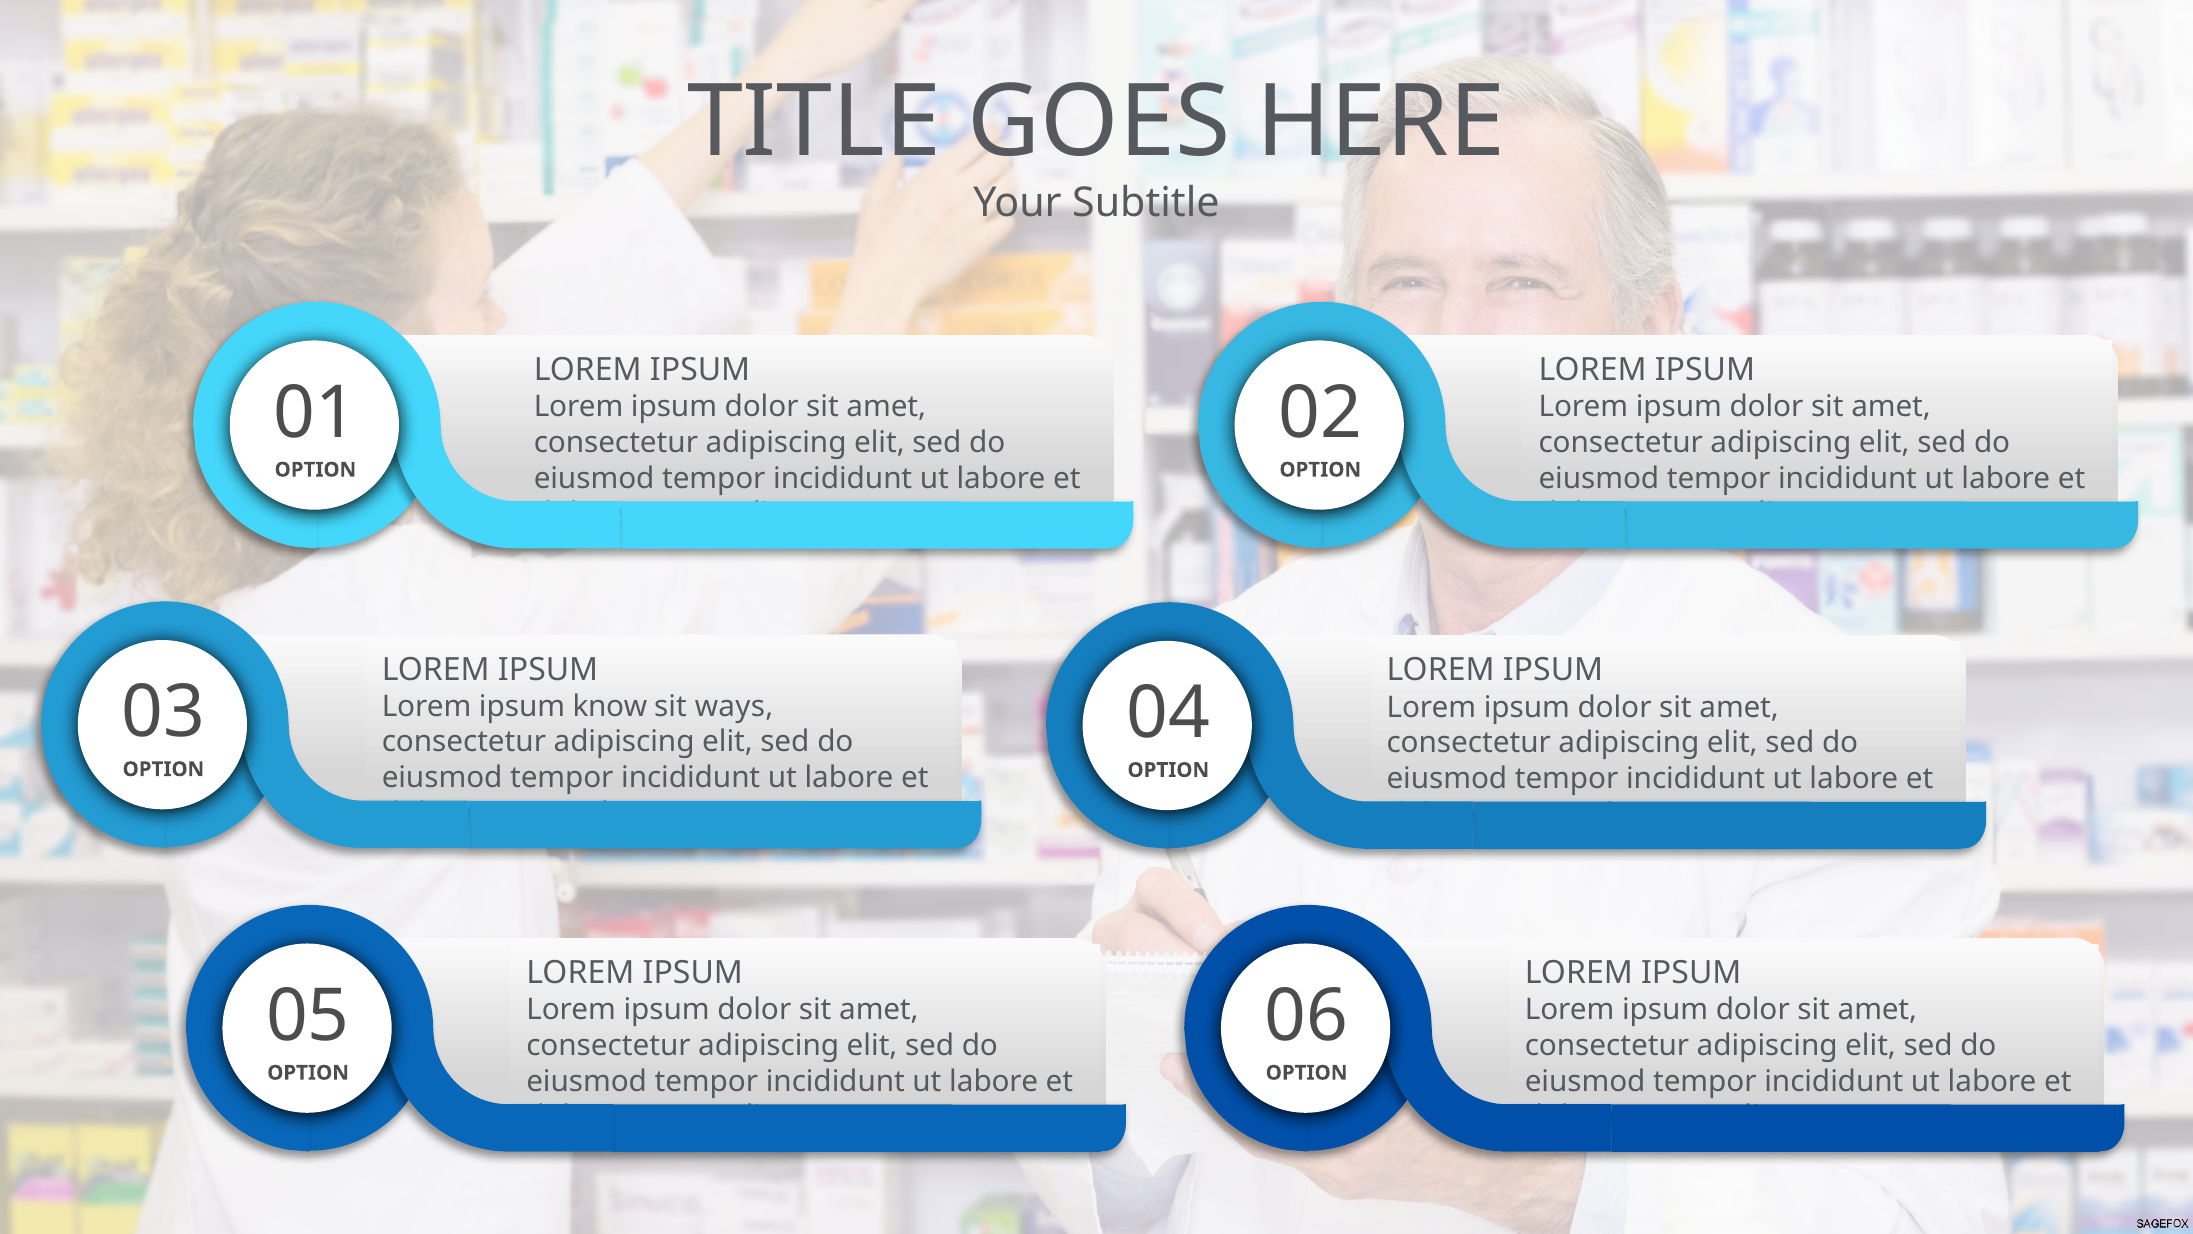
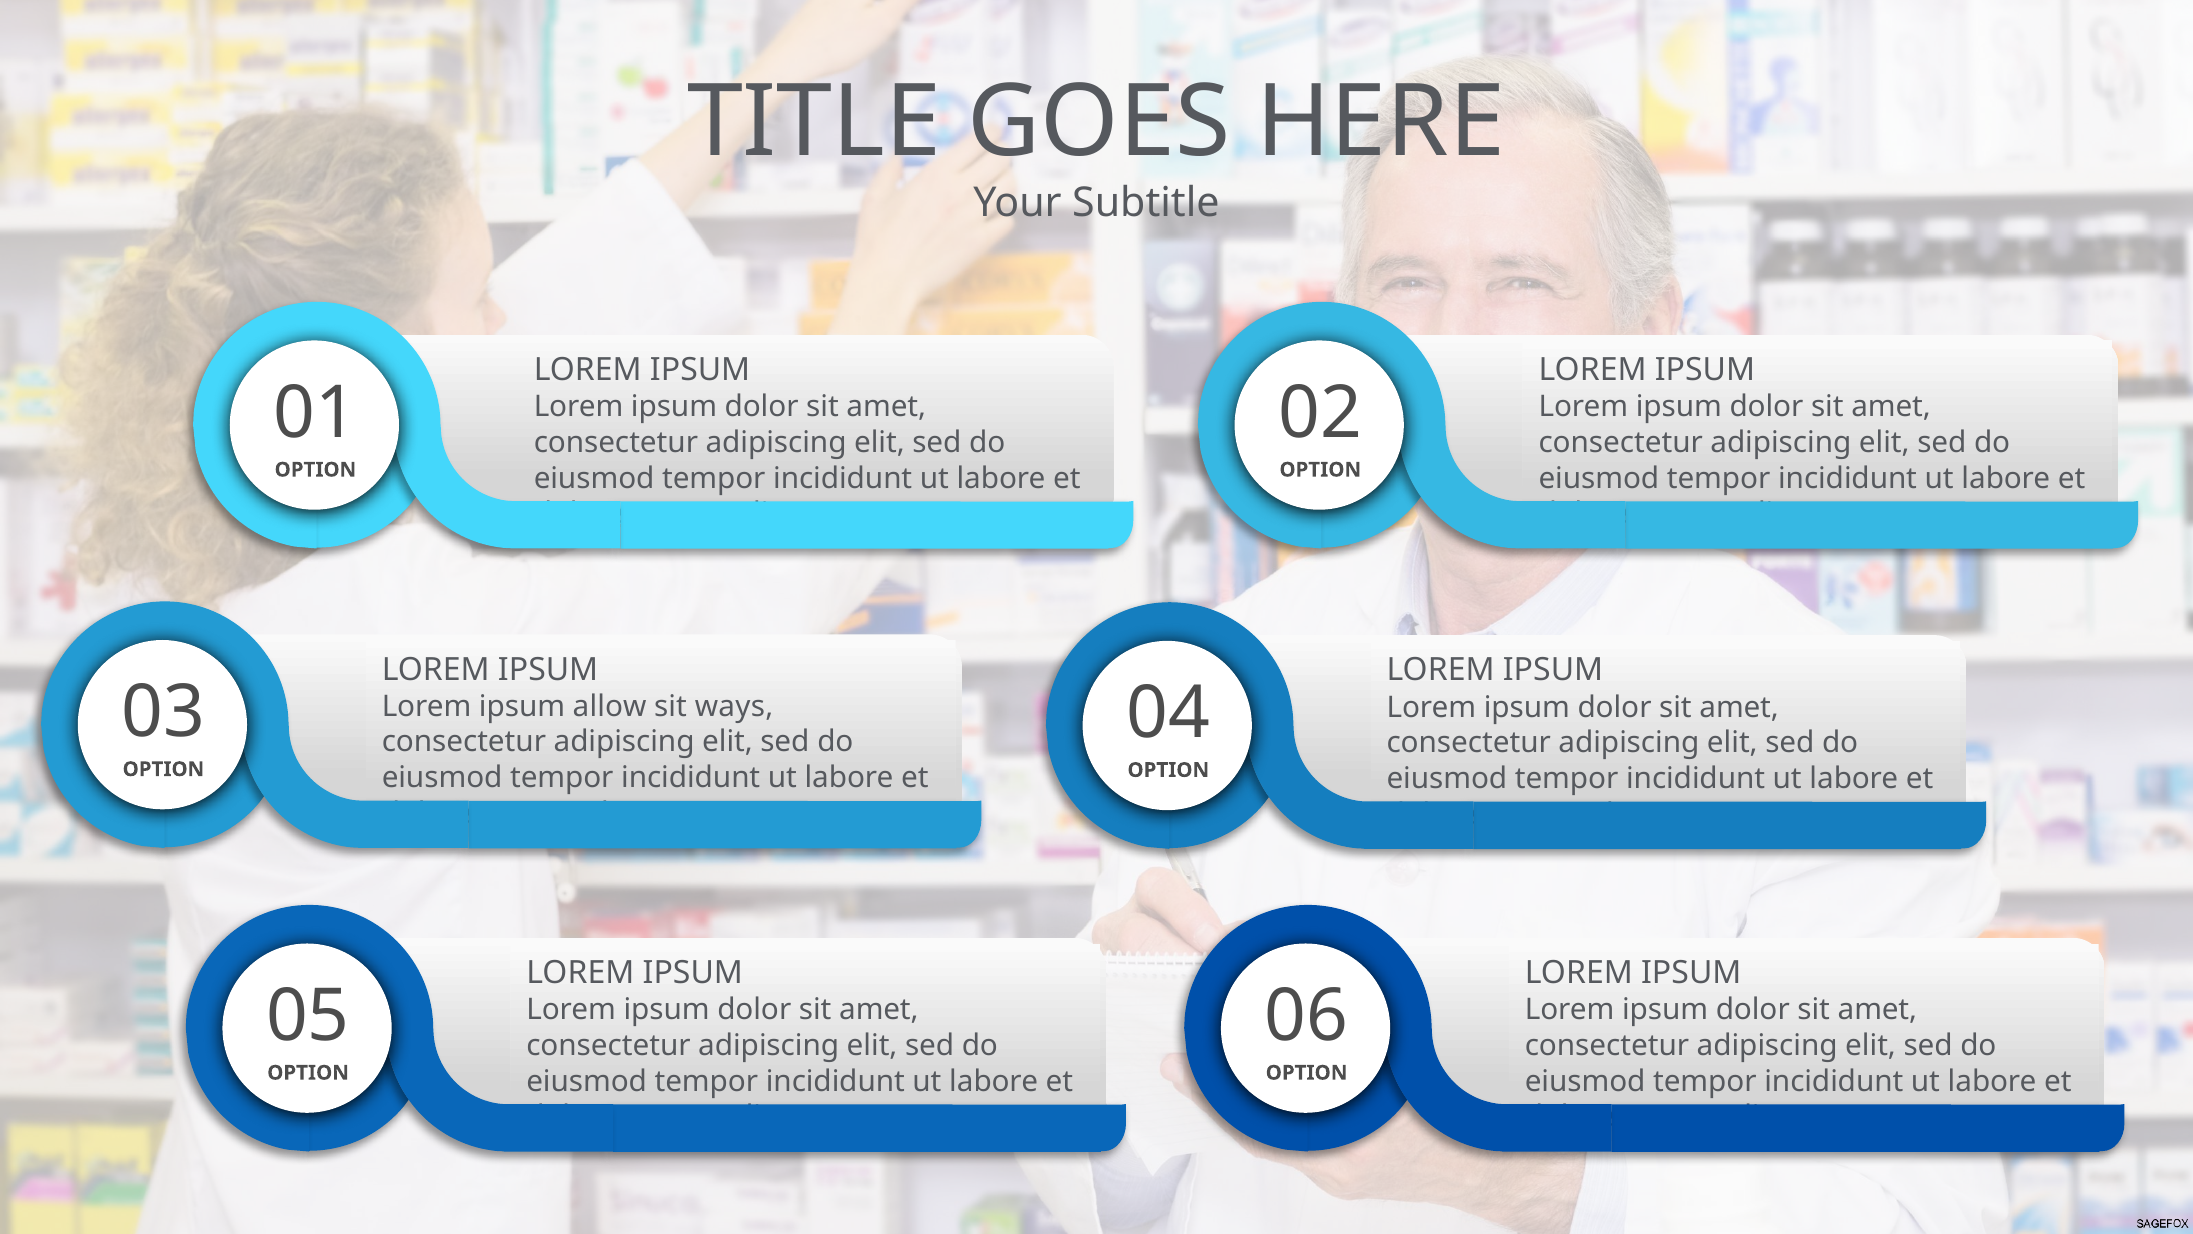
know: know -> allow
